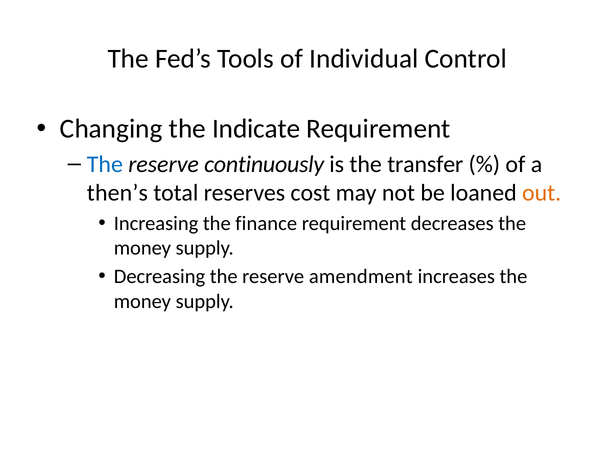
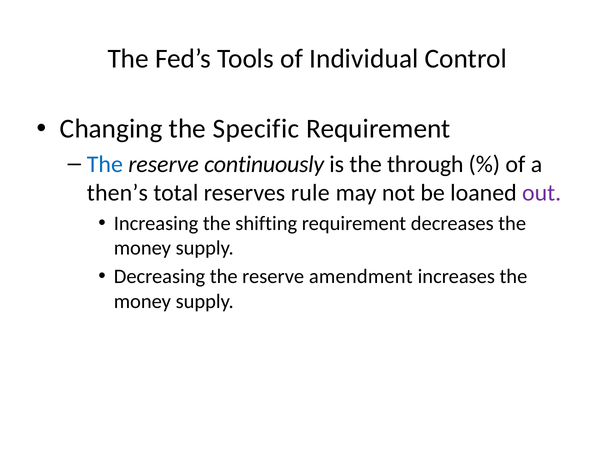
Indicate: Indicate -> Specific
transfer: transfer -> through
cost: cost -> rule
out colour: orange -> purple
finance: finance -> shifting
